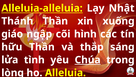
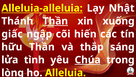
Thần at (55, 21) underline: none -> present
giáo: giáo -> giấc
hình: hình -> hiến
